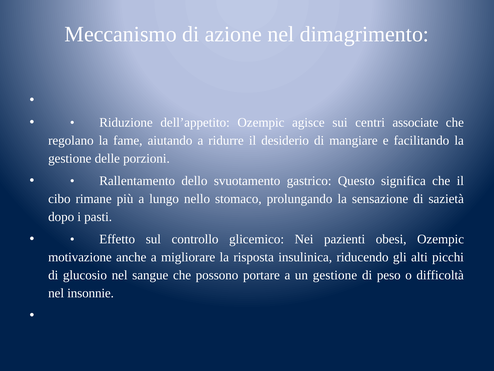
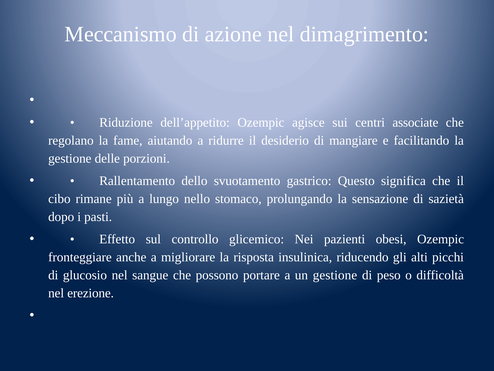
motivazione: motivazione -> fronteggiare
insonnie: insonnie -> erezione
